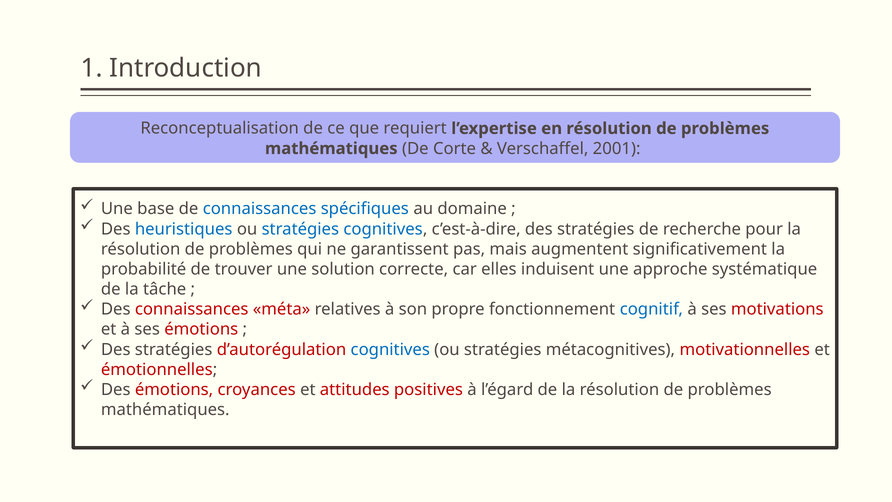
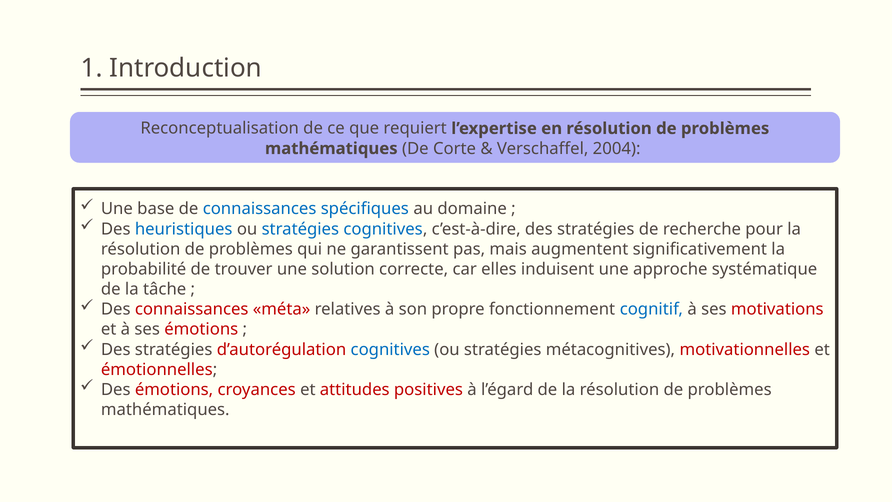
2001: 2001 -> 2004
